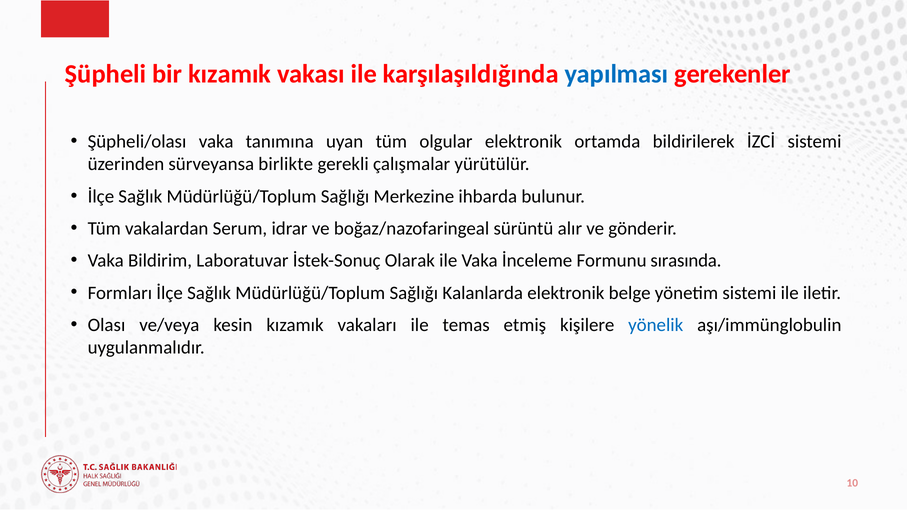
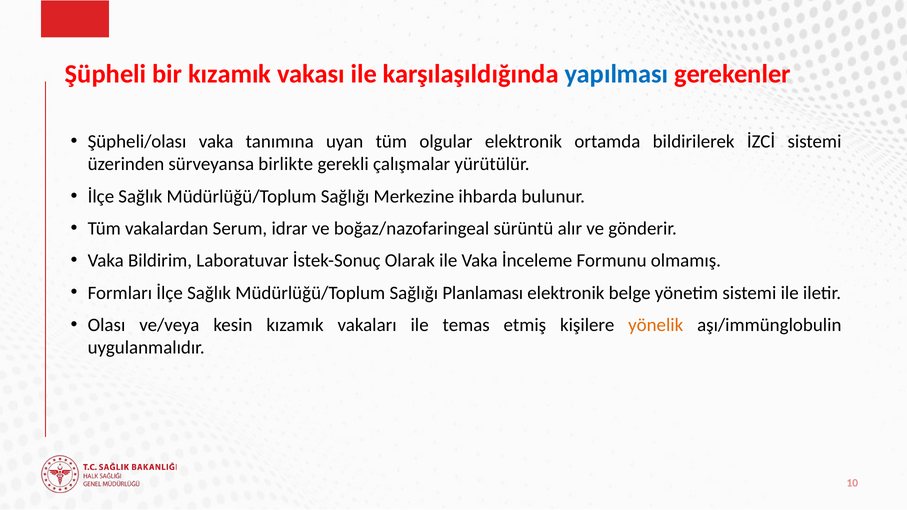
sırasında: sırasında -> olmamış
Kalanlarda: Kalanlarda -> Planlaması
yönelik colour: blue -> orange
